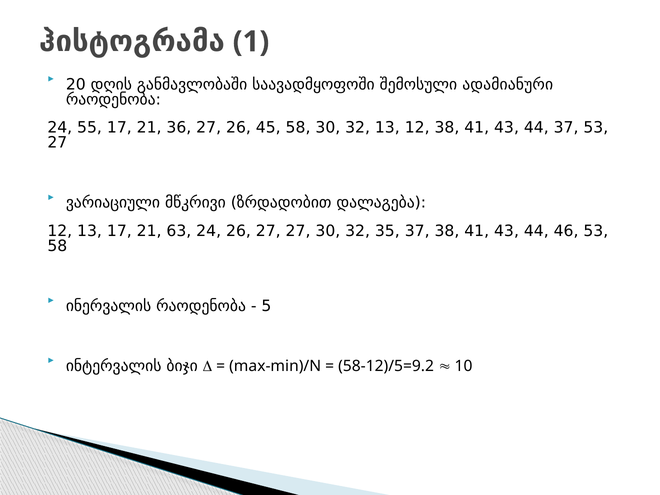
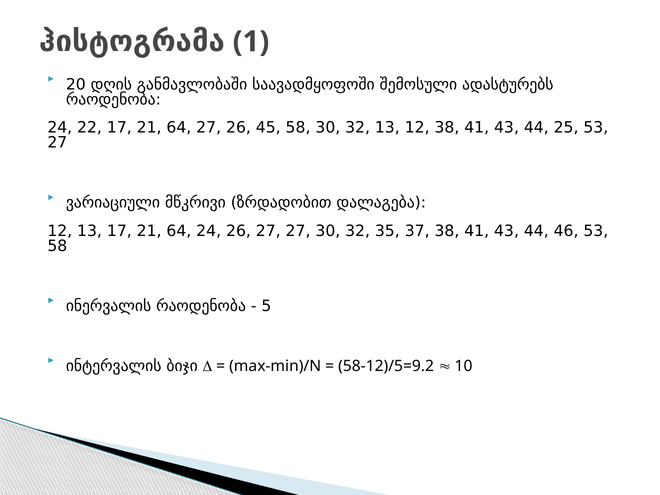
ადამიანური: ადამიანური -> ადასტურებს
55: 55 -> 22
36 at (179, 128): 36 -> 64
44 37: 37 -> 25
13 17 21 63: 63 -> 64
